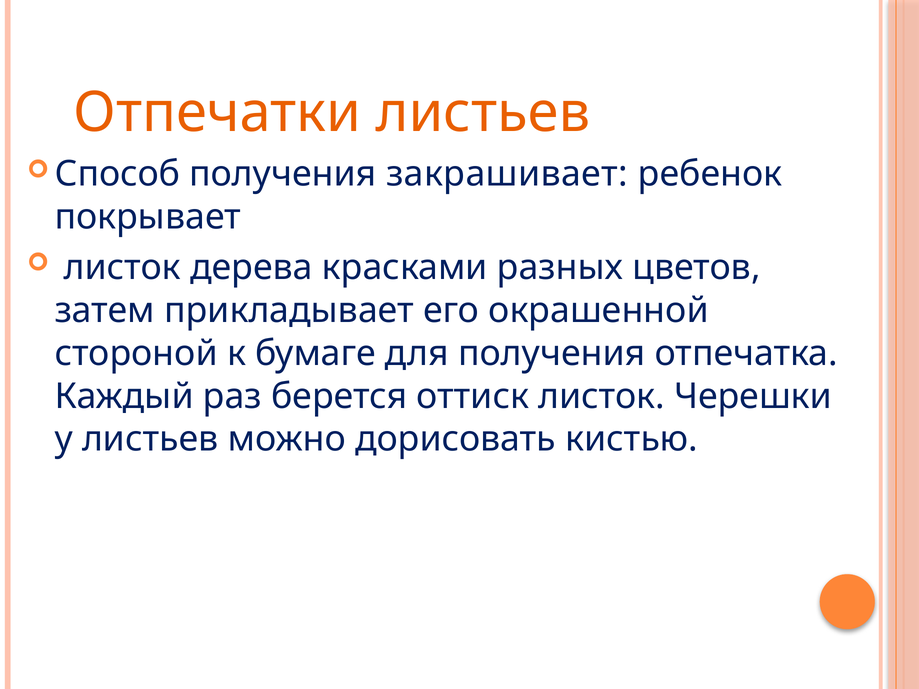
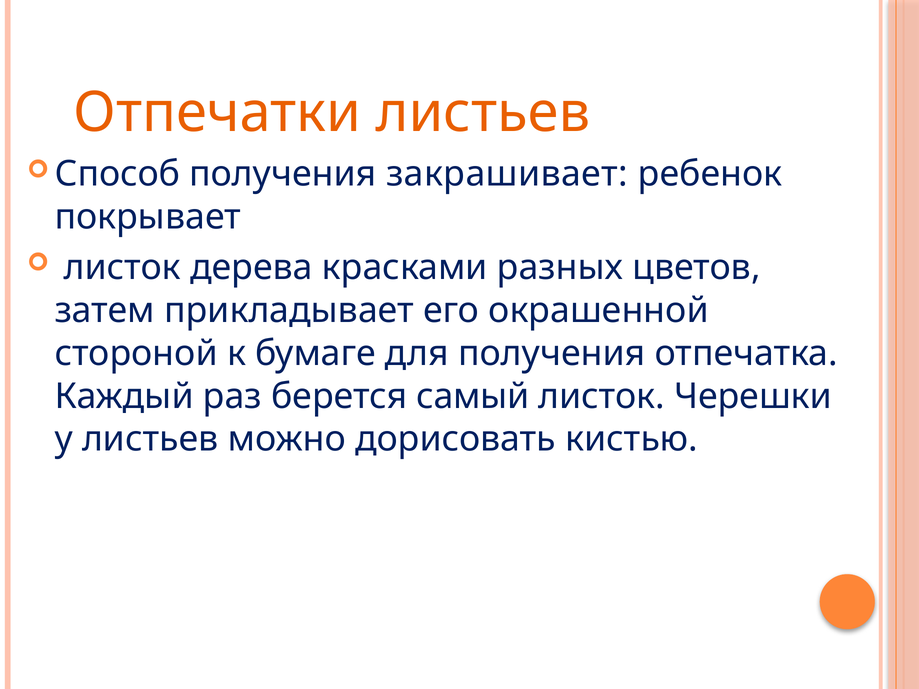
оттиск: оттиск -> самый
